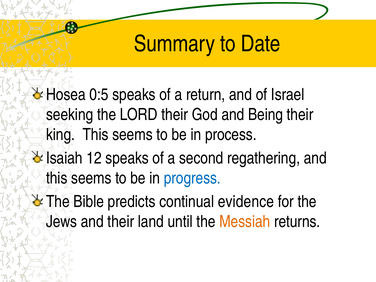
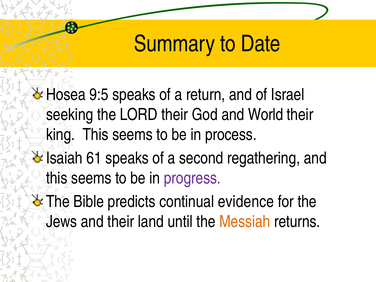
0:5: 0:5 -> 9:5
Being: Being -> World
12: 12 -> 61
progress colour: blue -> purple
